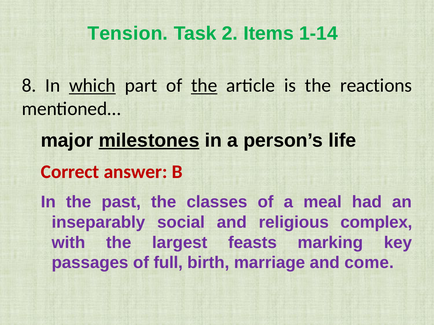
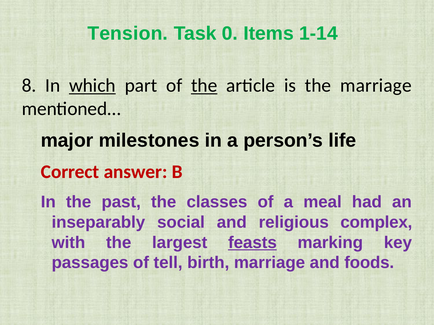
2: 2 -> 0
the reactions: reactions -> marriage
milestones underline: present -> none
feasts underline: none -> present
full: full -> tell
come: come -> foods
